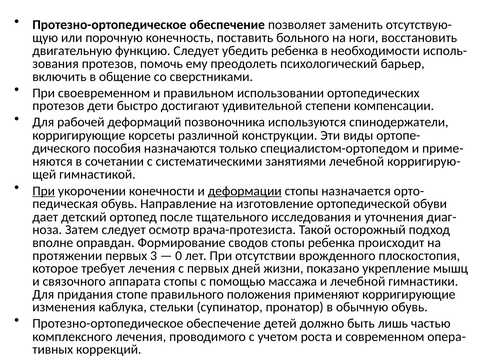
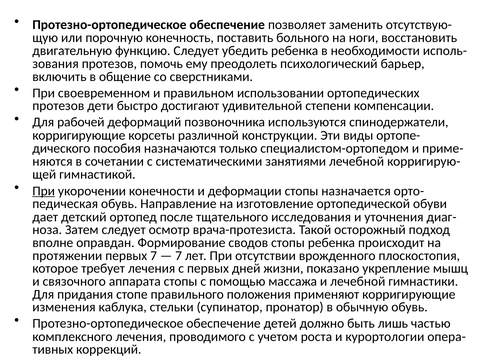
деформации underline: present -> none
первых 3: 3 -> 7
0 at (179, 255): 0 -> 7
современном: современном -> курортологии
